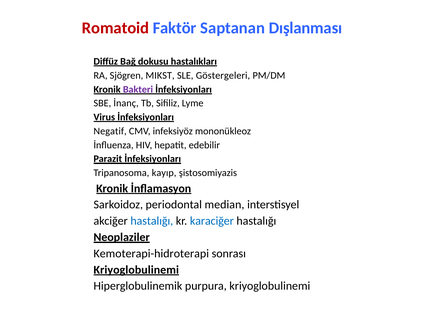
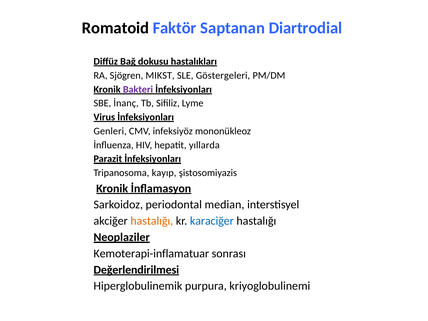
Romatoid colour: red -> black
Dışlanması: Dışlanması -> Diartrodial
Negatif: Negatif -> Genleri
edebilir: edebilir -> yıllarda
hastalığı at (152, 221) colour: blue -> orange
Kemoterapi-hidroterapi: Kemoterapi-hidroterapi -> Kemoterapi-inflamatuar
Kriyoglobulinemi at (136, 270): Kriyoglobulinemi -> Değerlendirilmesi
